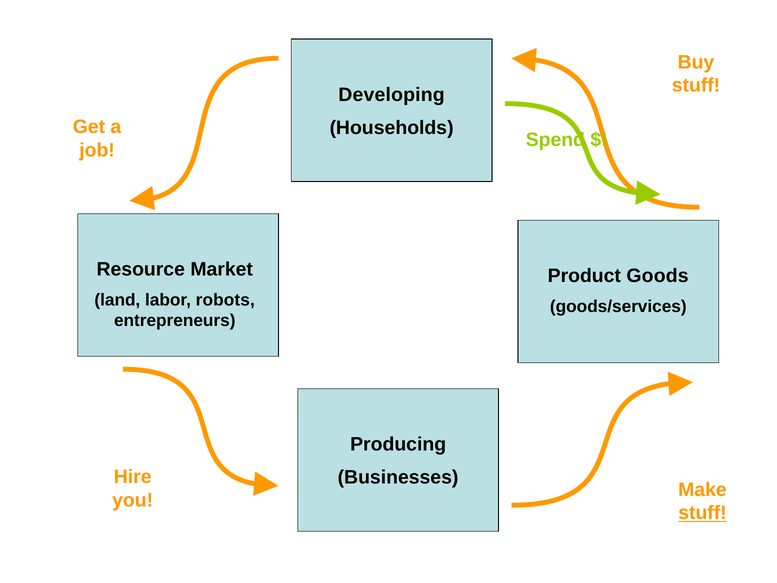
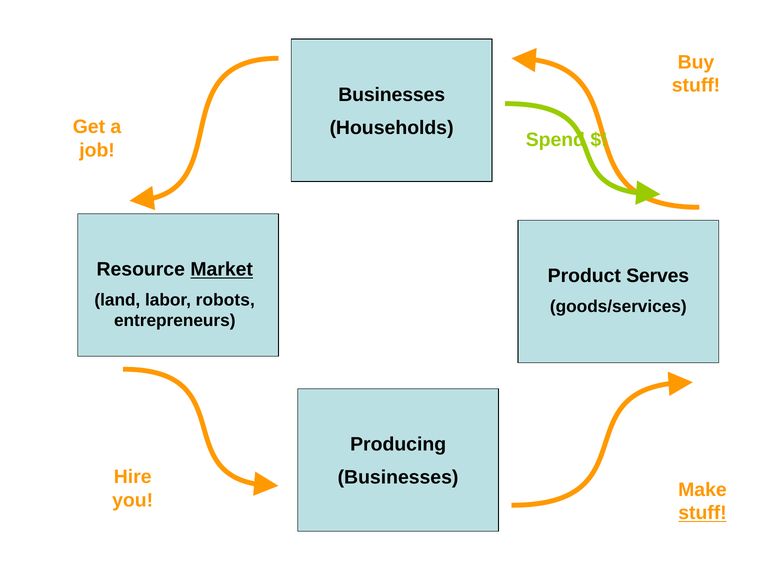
Developing at (392, 95): Developing -> Businesses
Market underline: none -> present
Goods: Goods -> Serves
